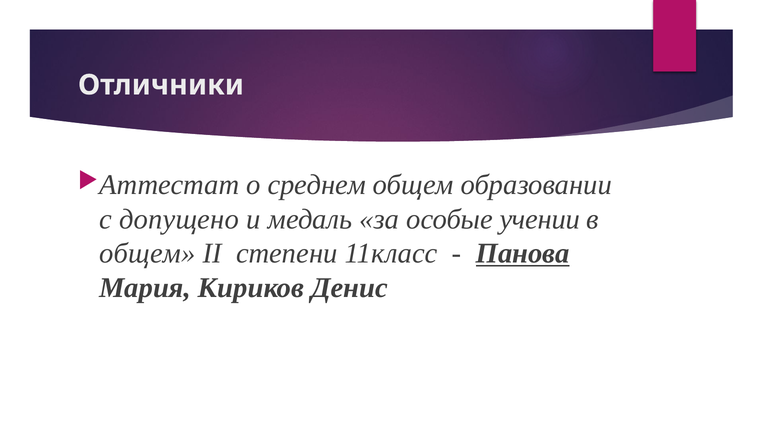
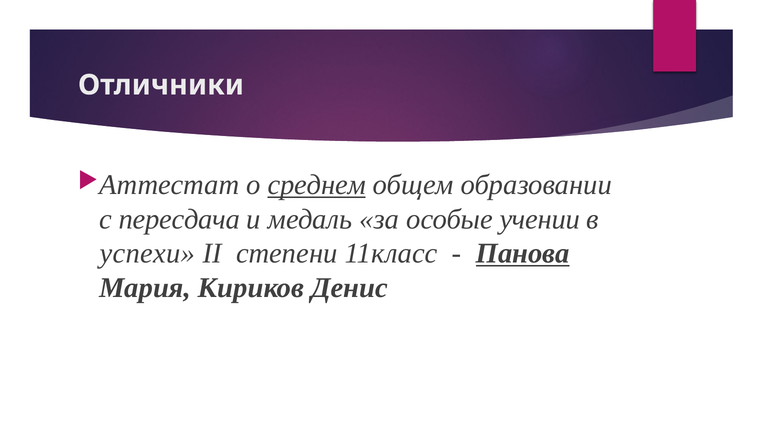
среднем underline: none -> present
допущено: допущено -> пересдача
общем at (147, 254): общем -> успехи
